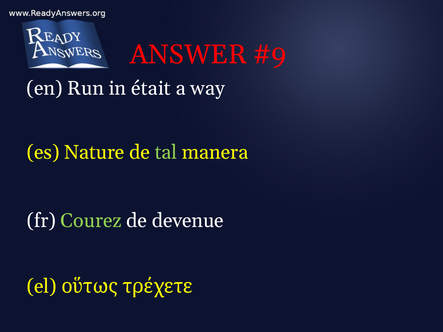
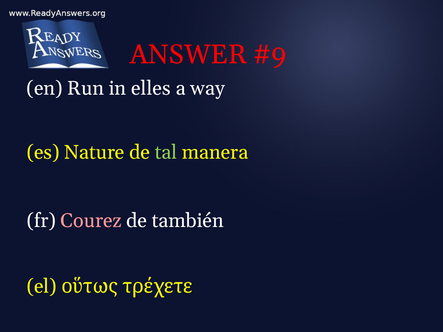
était: était -> elles
Courez colour: light green -> pink
devenue: devenue -> también
